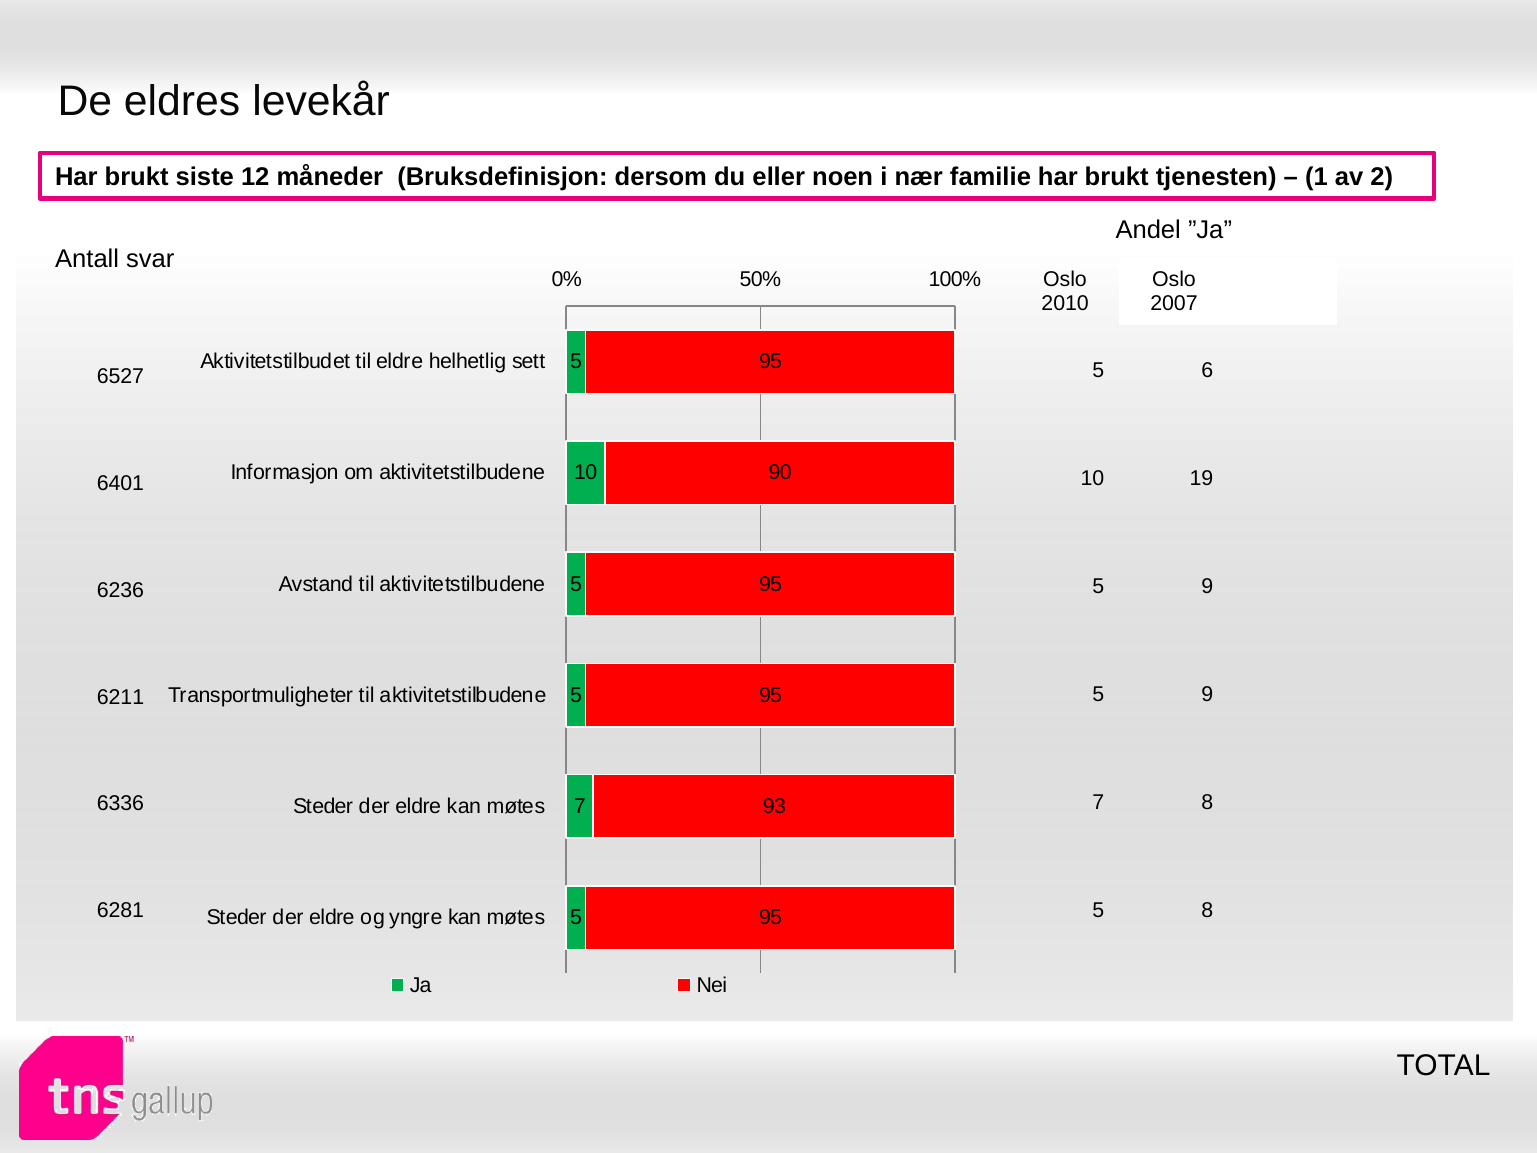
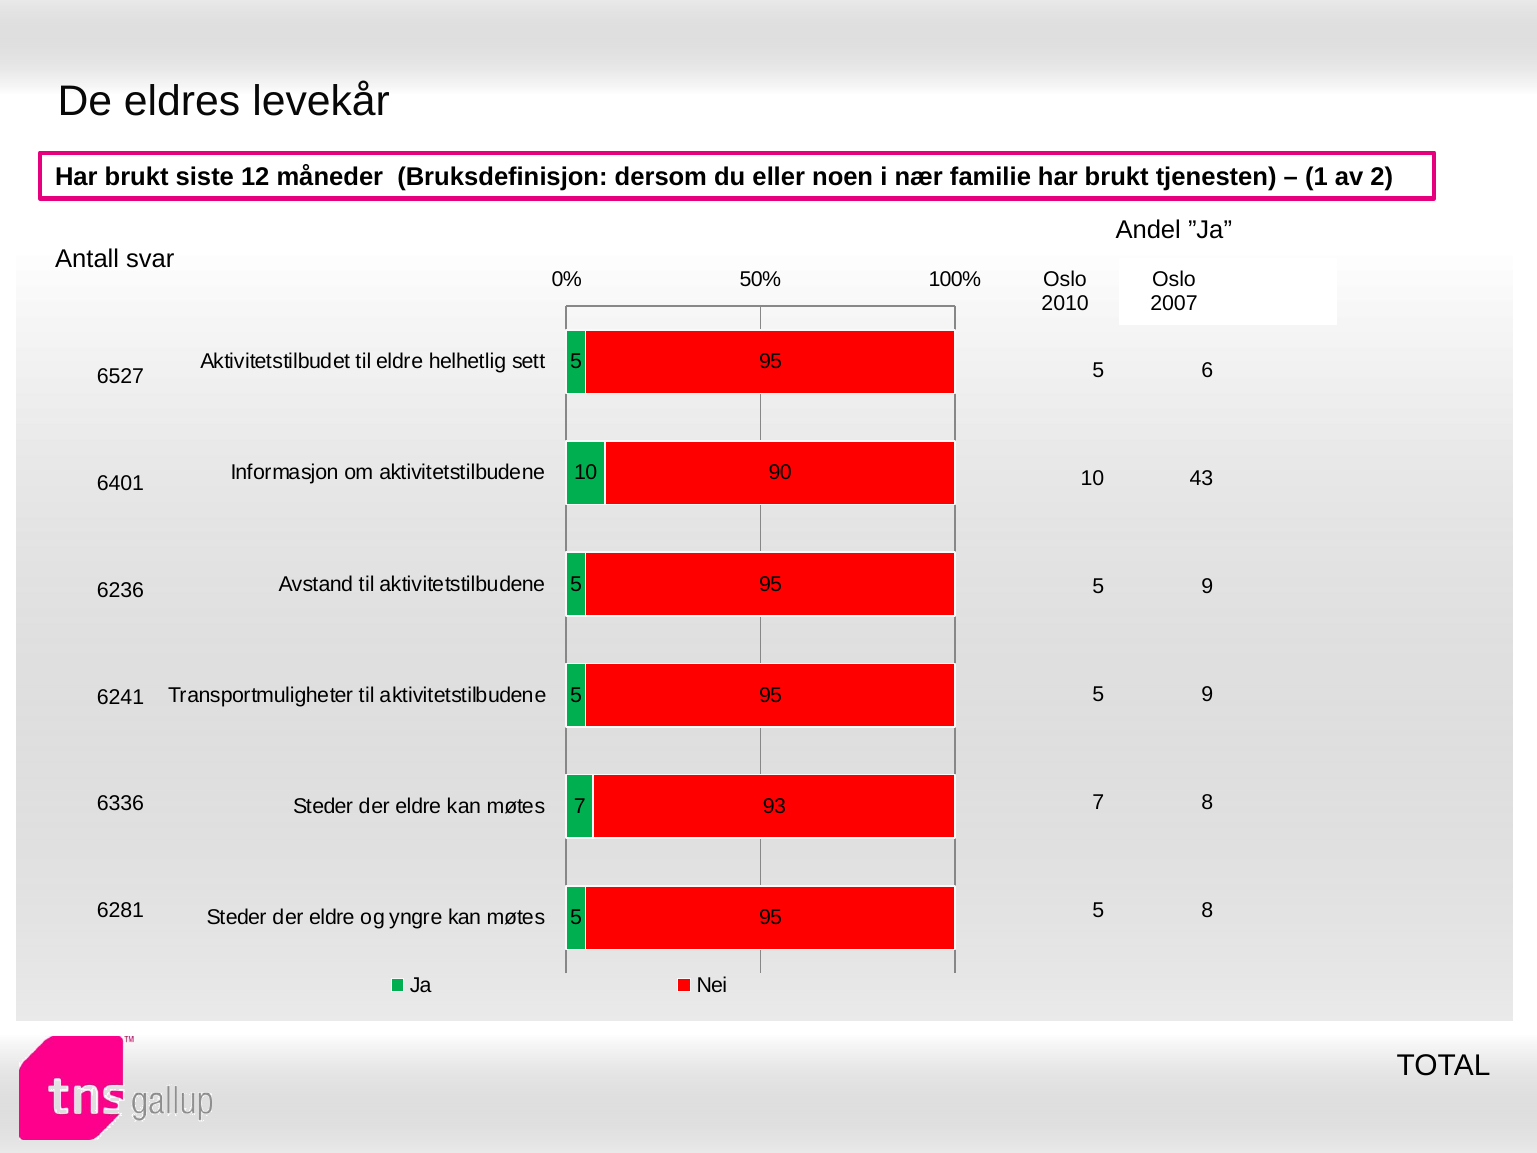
19: 19 -> 43
6211: 6211 -> 6241
